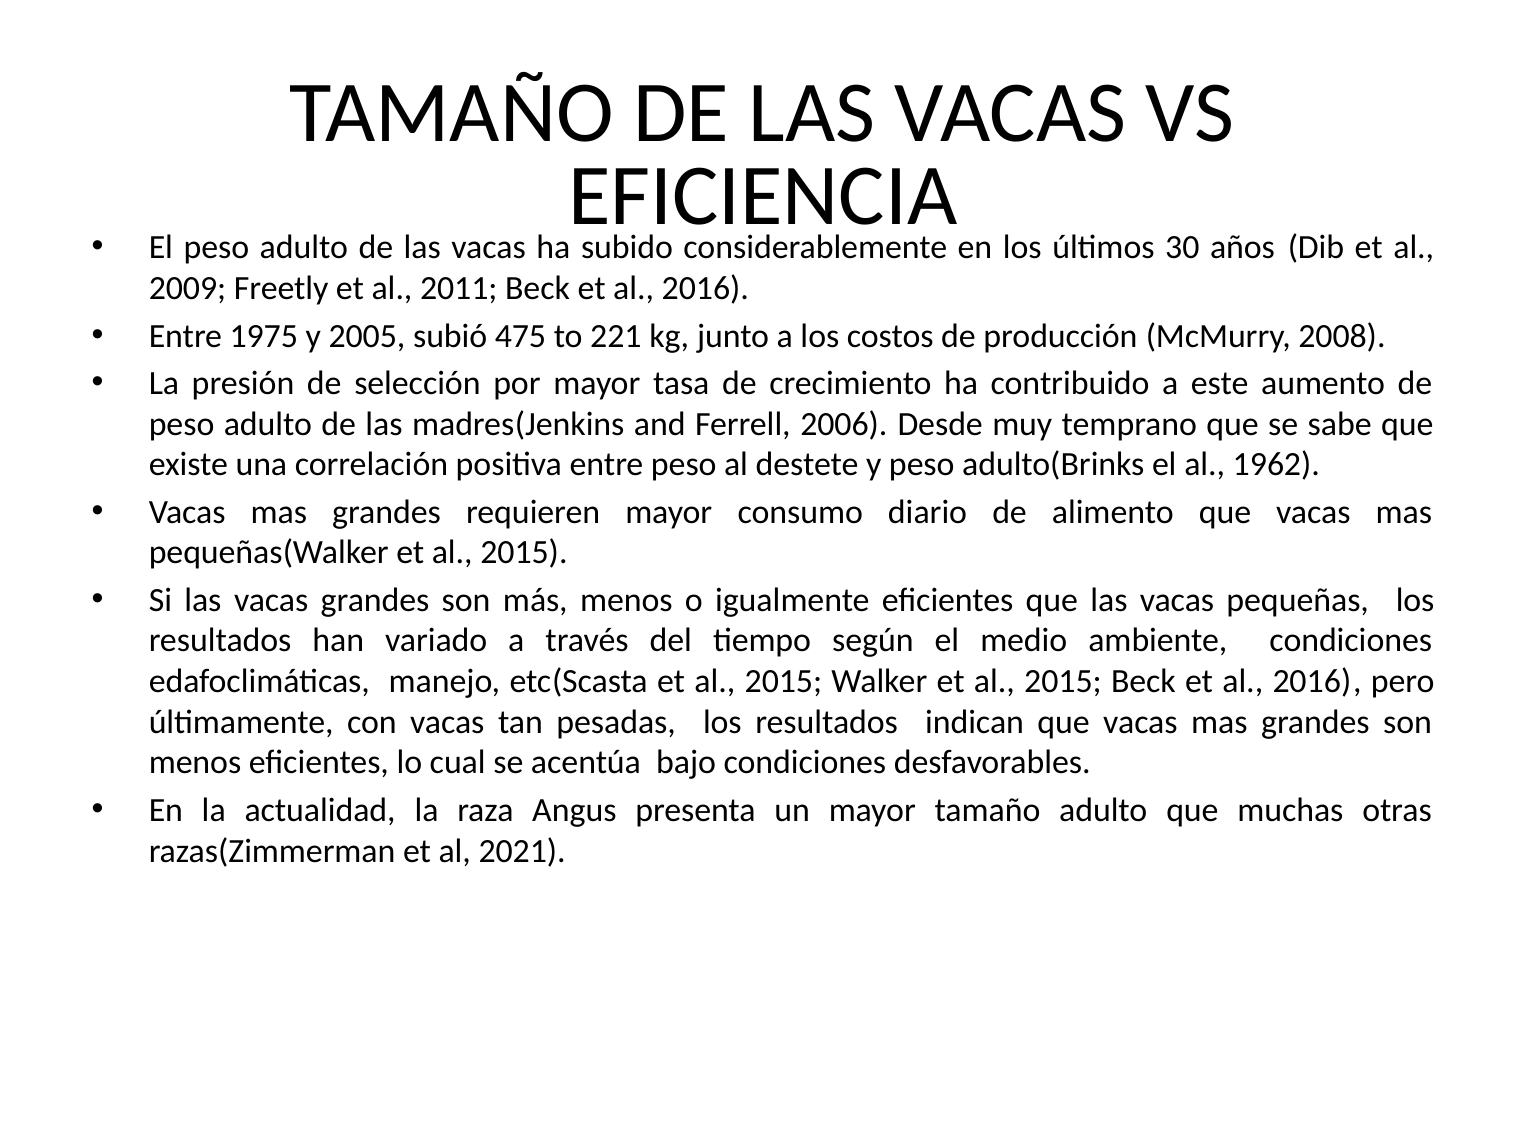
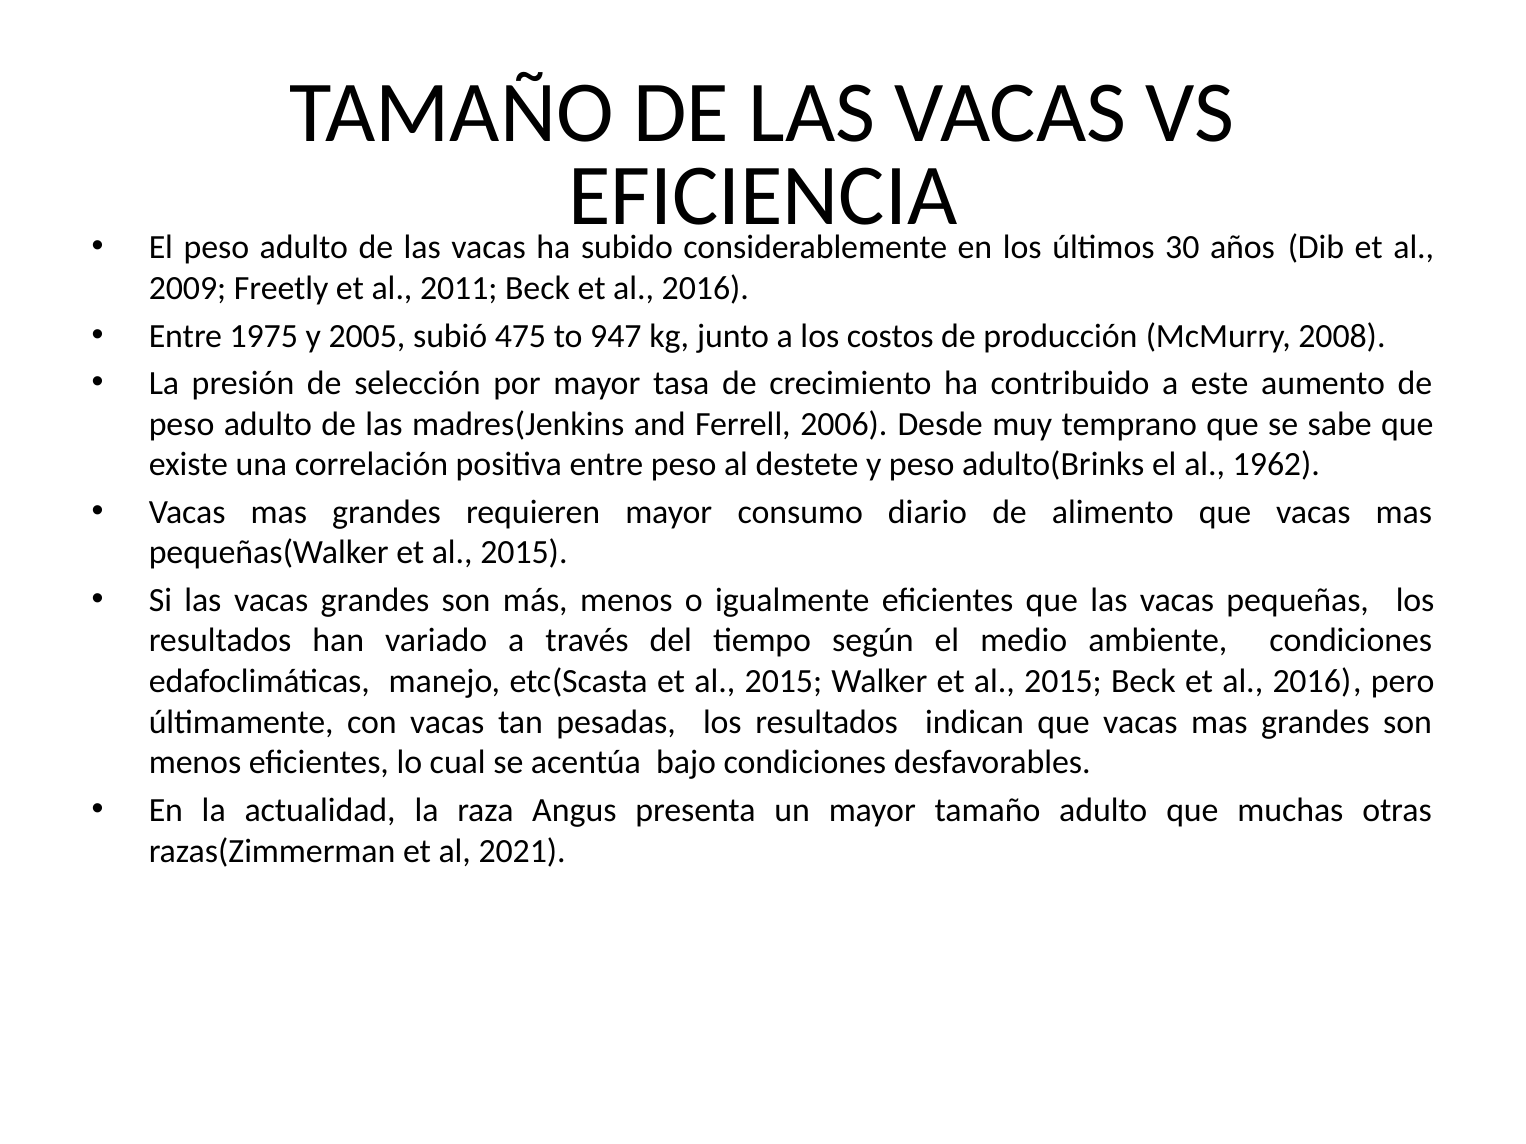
221: 221 -> 947
